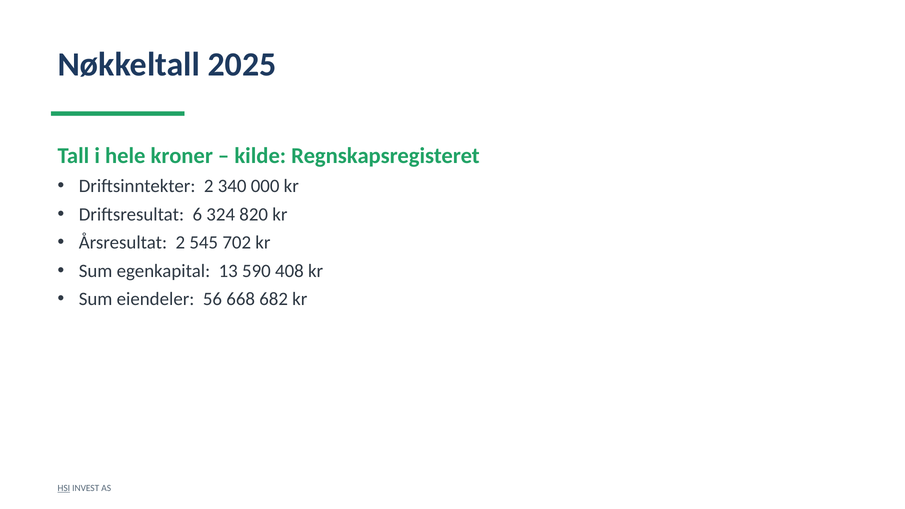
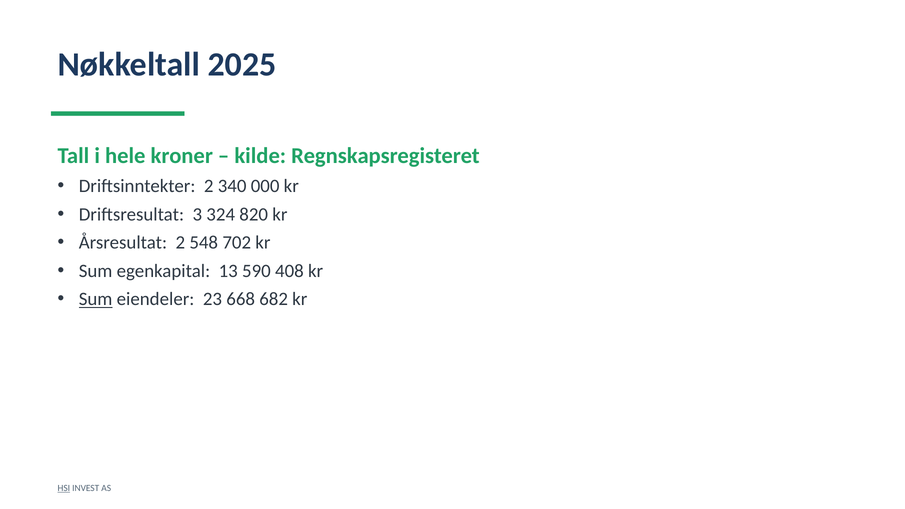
6: 6 -> 3
545: 545 -> 548
Sum at (96, 299) underline: none -> present
56: 56 -> 23
